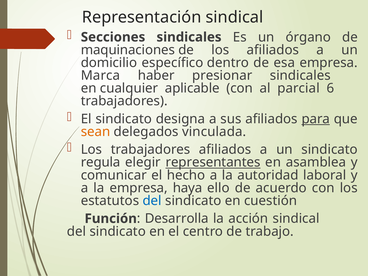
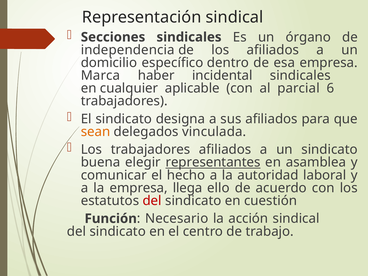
maquinaciones: maquinaciones -> independencia
presionar: presionar -> incidental
para underline: present -> none
regula: regula -> buena
haya: haya -> llega
del at (152, 201) colour: blue -> red
Desarrolla: Desarrolla -> Necesario
